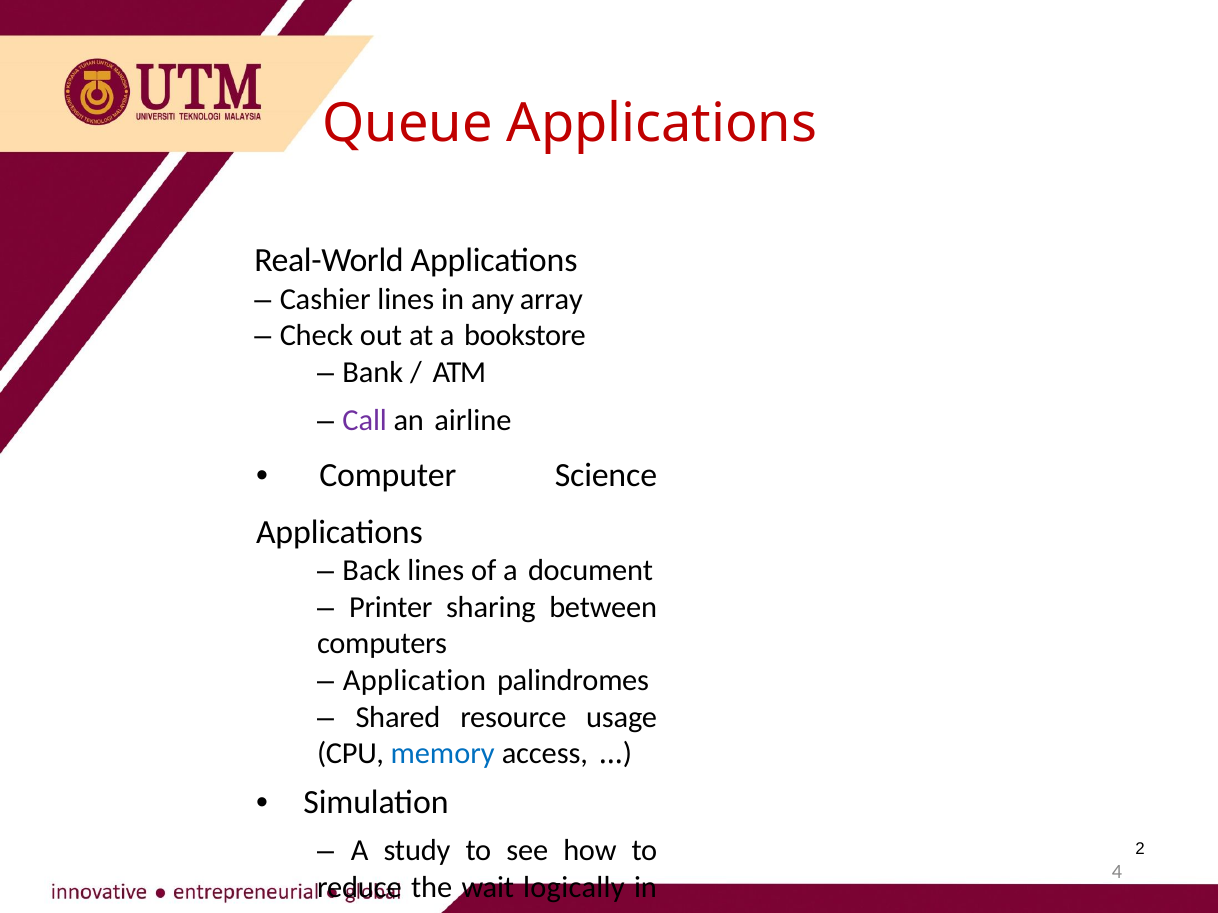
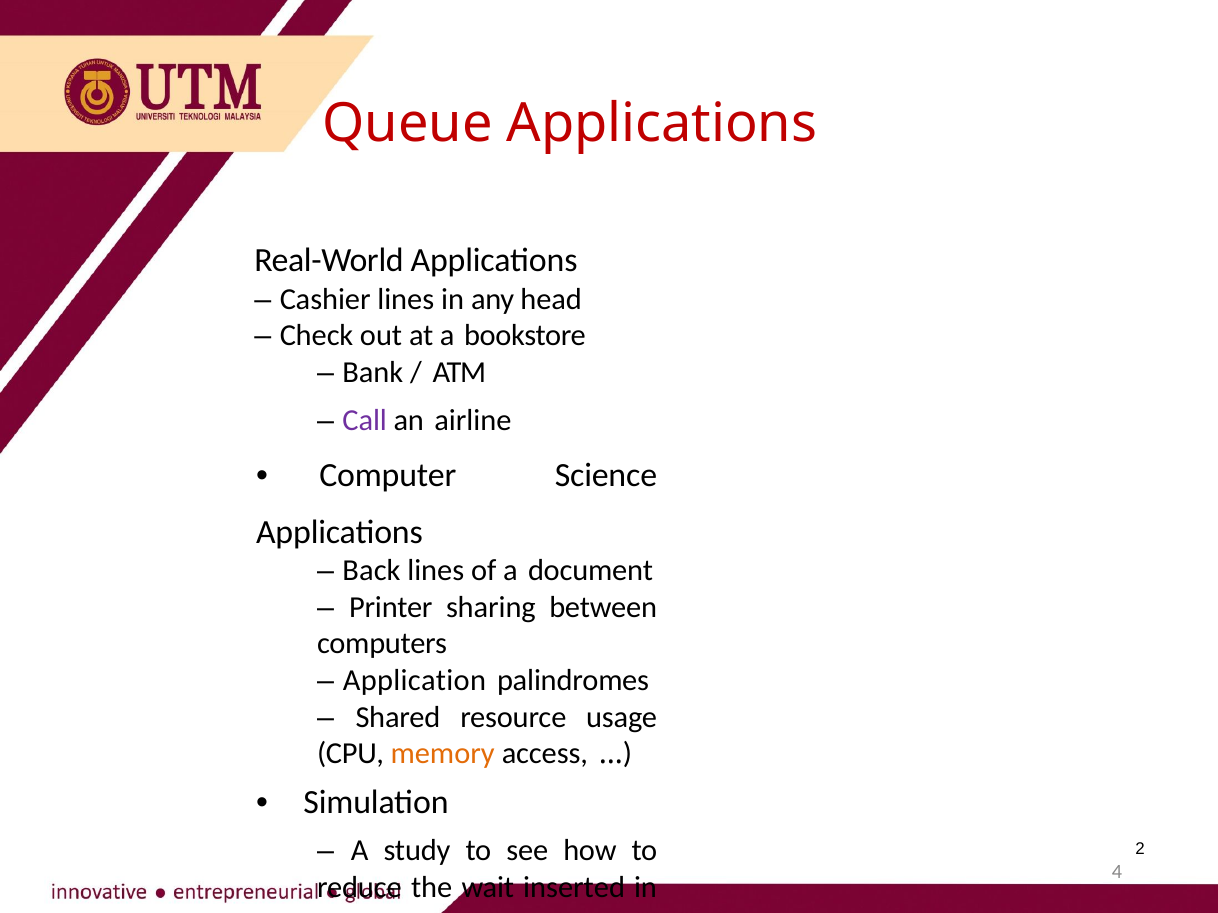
array: array -> head
memory colour: blue -> orange
logically: logically -> inserted
